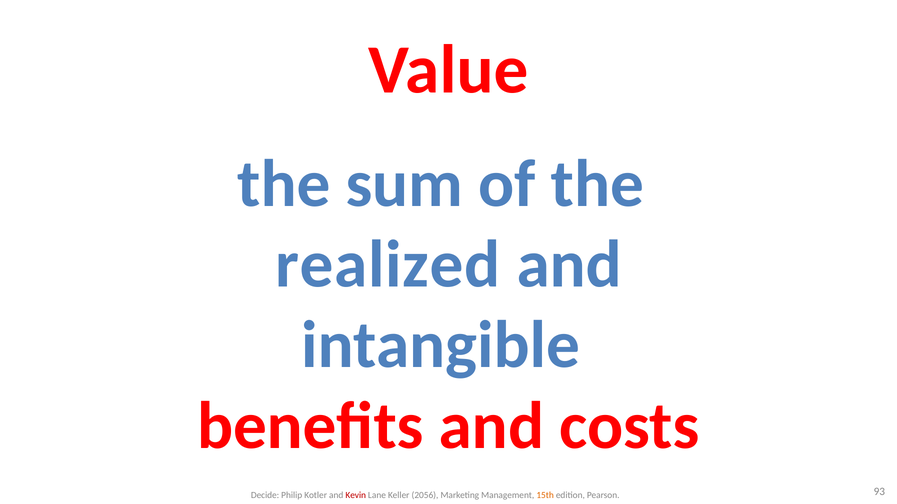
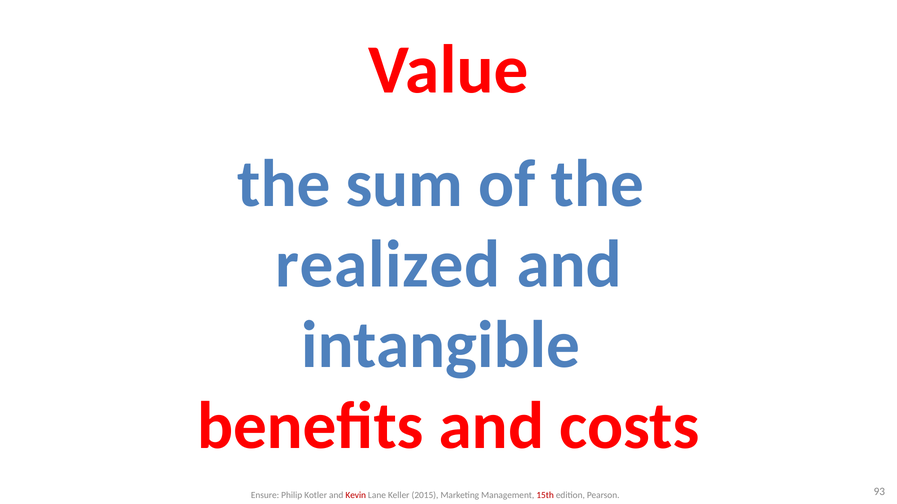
Decide: Decide -> Ensure
2056: 2056 -> 2015
15th colour: orange -> red
